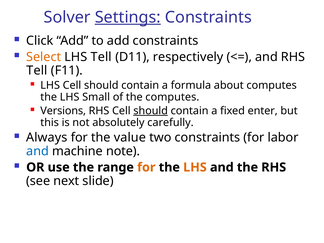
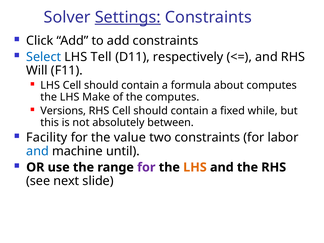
Select colour: orange -> blue
Tell at (37, 71): Tell -> Will
Small: Small -> Make
should at (151, 111) underline: present -> none
enter: enter -> while
carefully: carefully -> between
Always: Always -> Facility
note: note -> until
for at (146, 167) colour: orange -> purple
